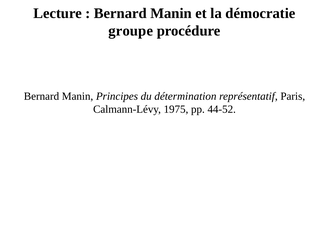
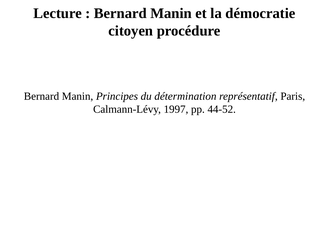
groupe: groupe -> citoyen
1975: 1975 -> 1997
